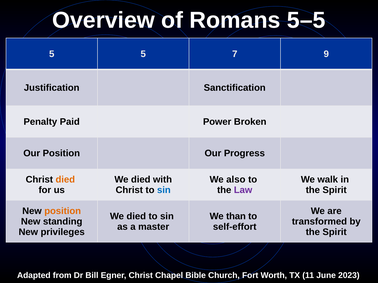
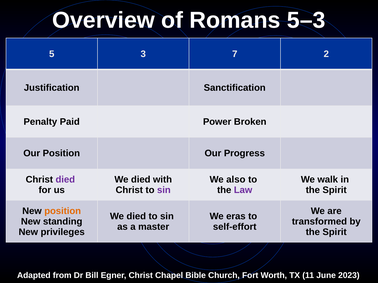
5–5: 5–5 -> 5–3
5 5: 5 -> 3
9: 9 -> 2
died at (65, 180) colour: orange -> purple
sin at (164, 190) colour: blue -> purple
than: than -> eras
